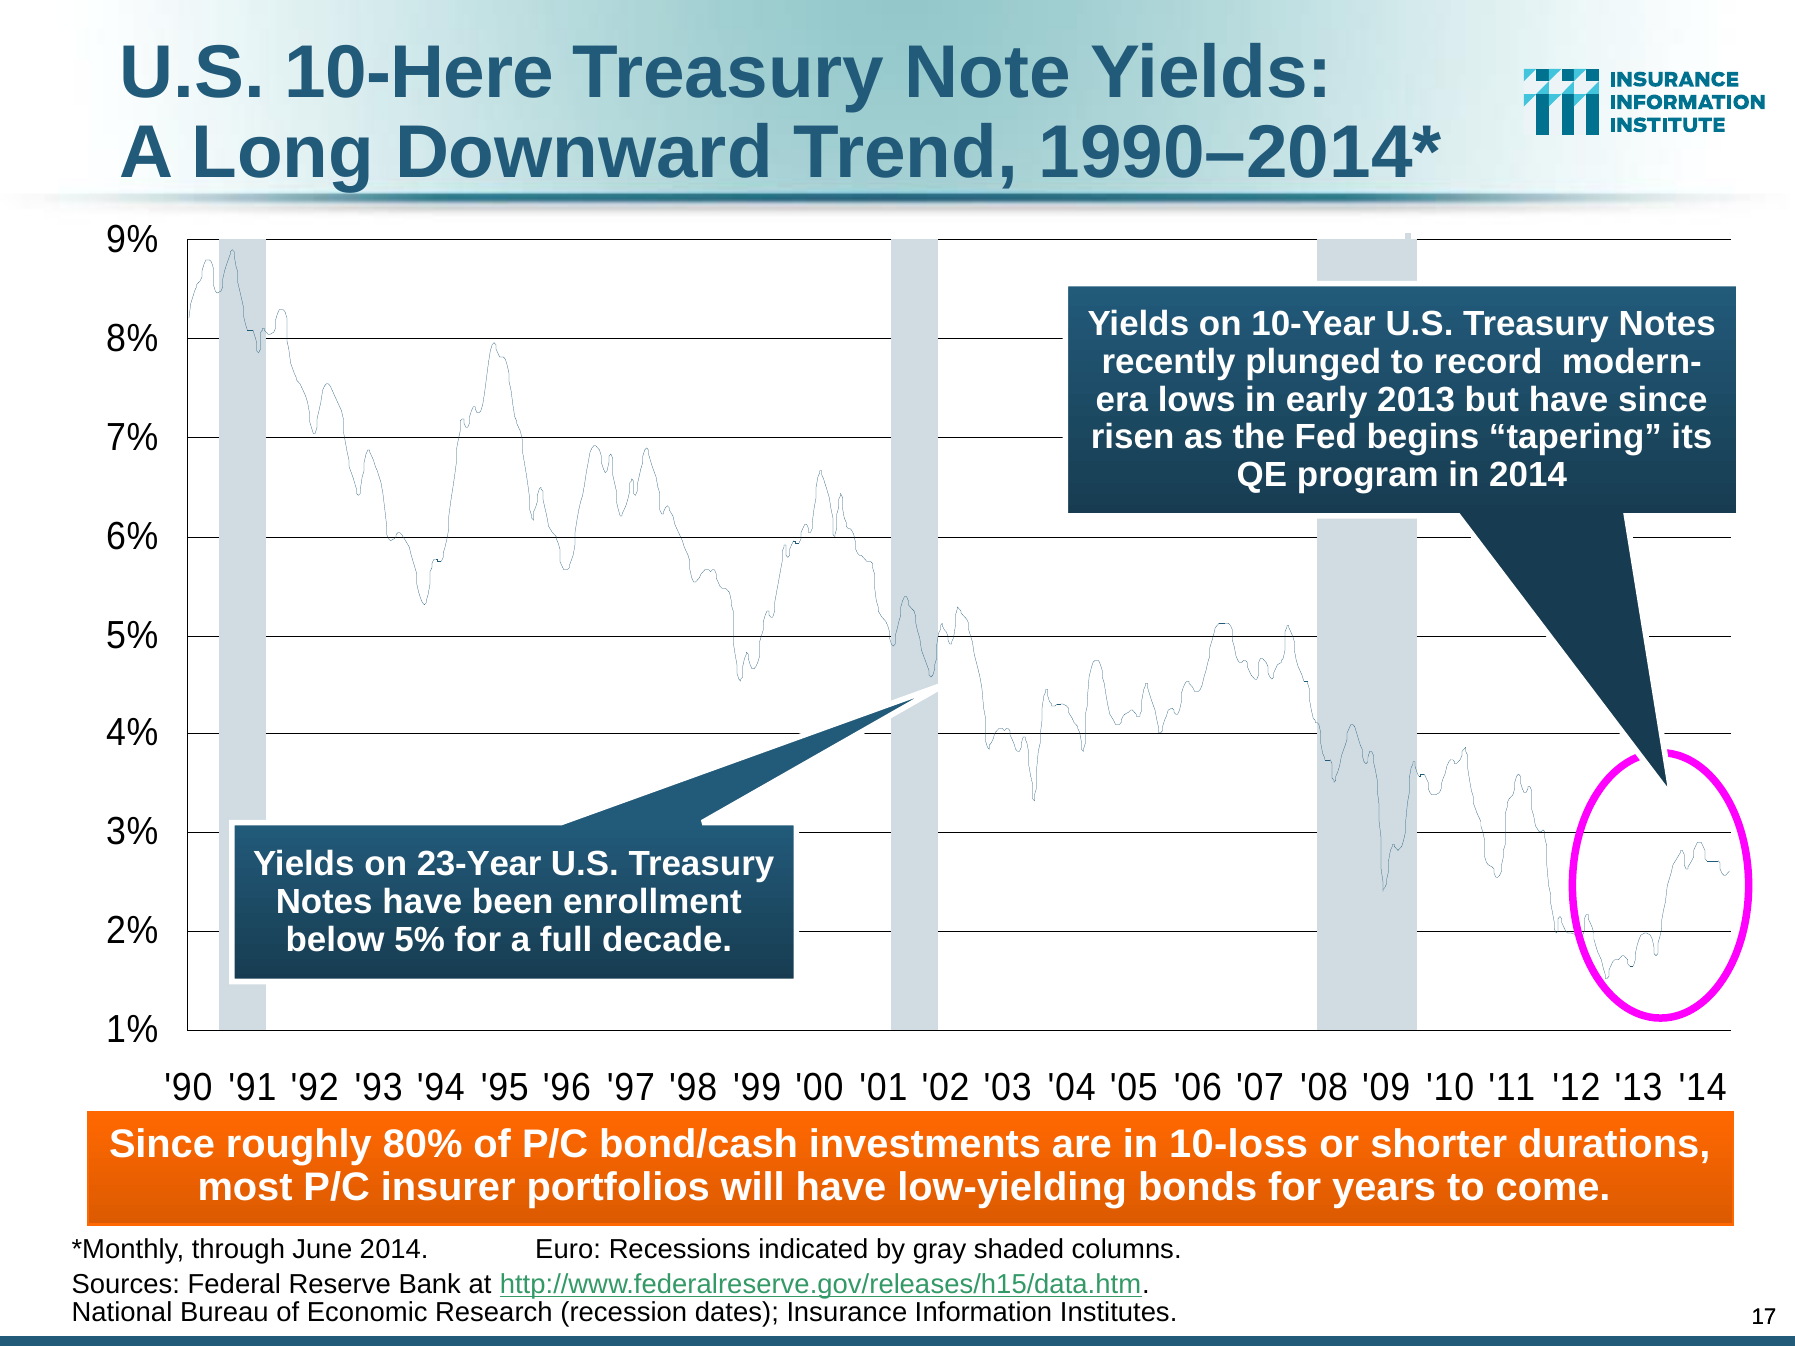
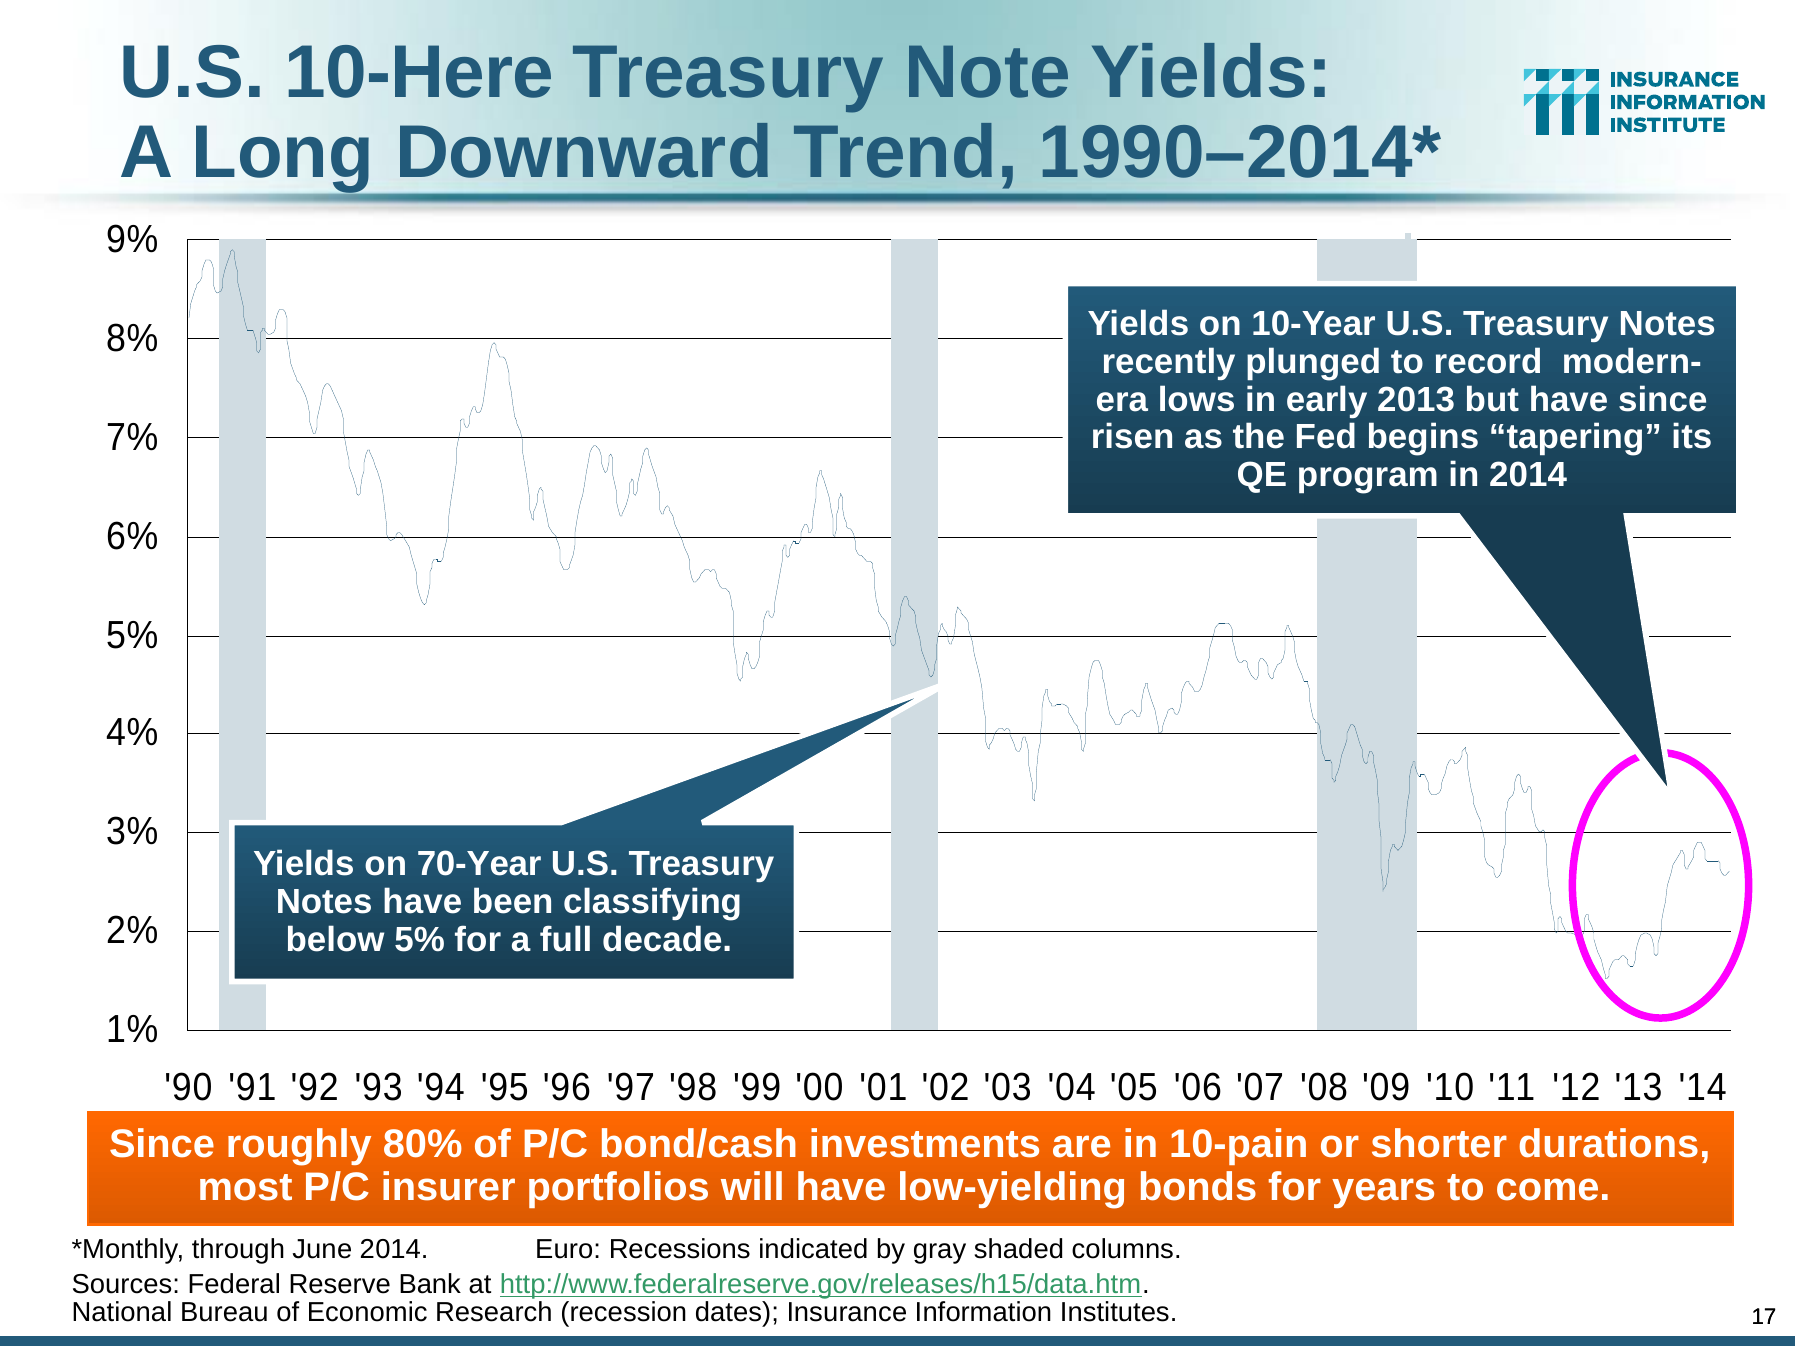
23-Year: 23-Year -> 70-Year
enrollment: enrollment -> classifying
10-loss: 10-loss -> 10-pain
